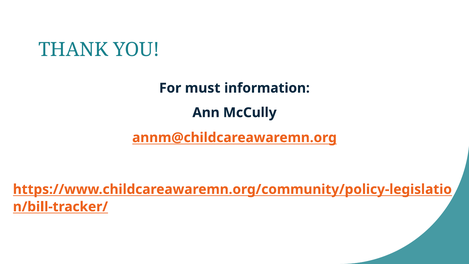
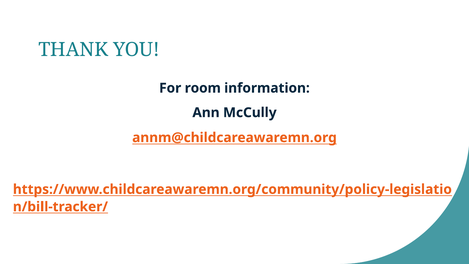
must: must -> room
